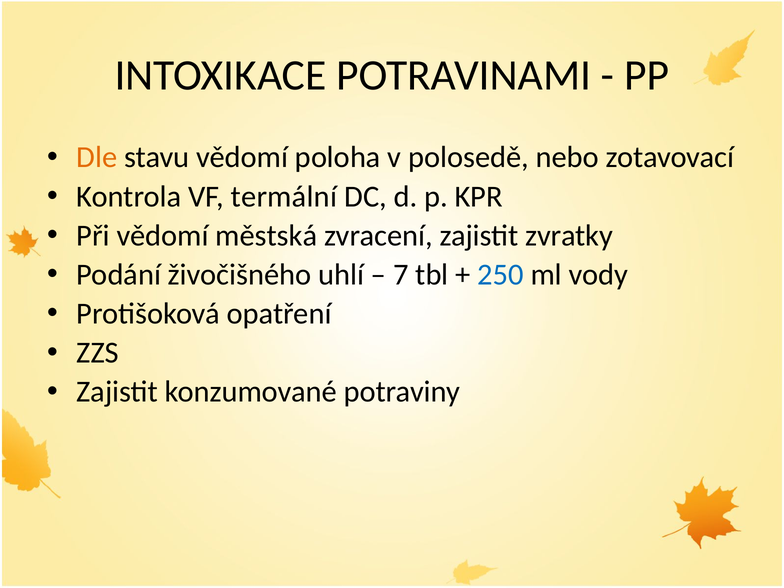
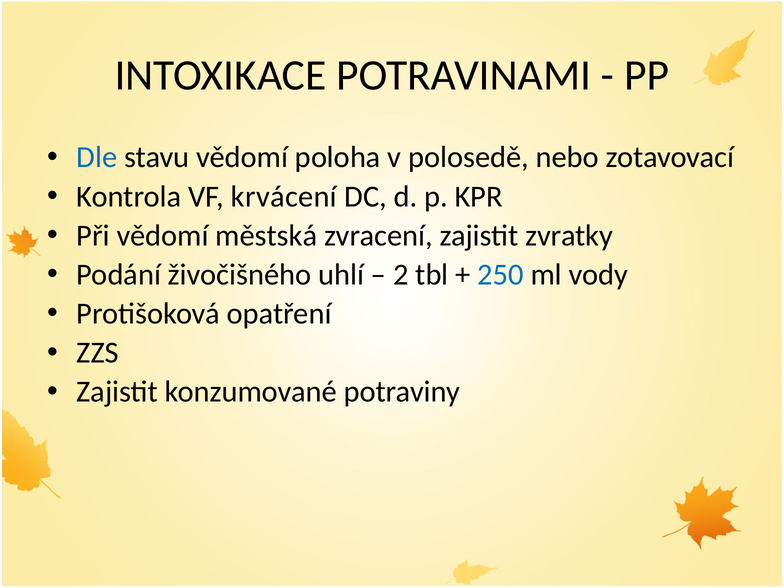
Dle colour: orange -> blue
termální: termální -> krvácení
7: 7 -> 2
